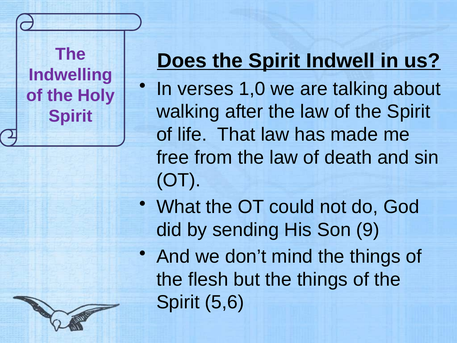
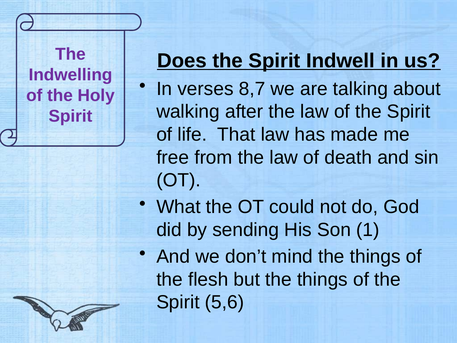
1,0: 1,0 -> 8,7
9: 9 -> 1
